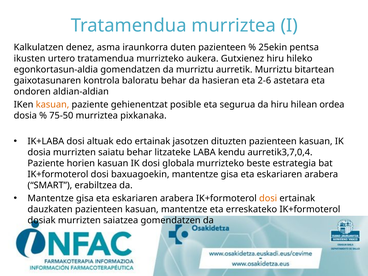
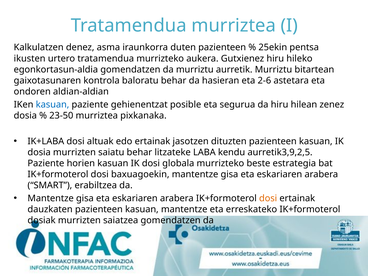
kasuan at (53, 104) colour: orange -> blue
ordea: ordea -> zenez
75-50: 75-50 -> 23-50
aurretik3,7,0,4: aurretik3,7,0,4 -> aurretik3,9,2,5
